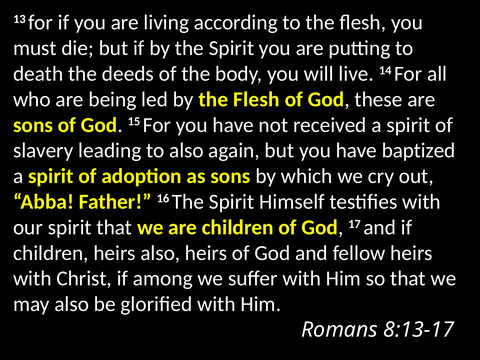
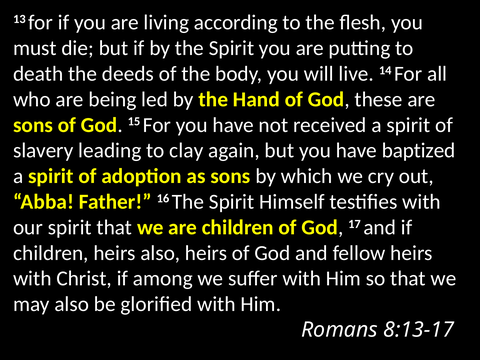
by the Flesh: Flesh -> Hand
to also: also -> clay
